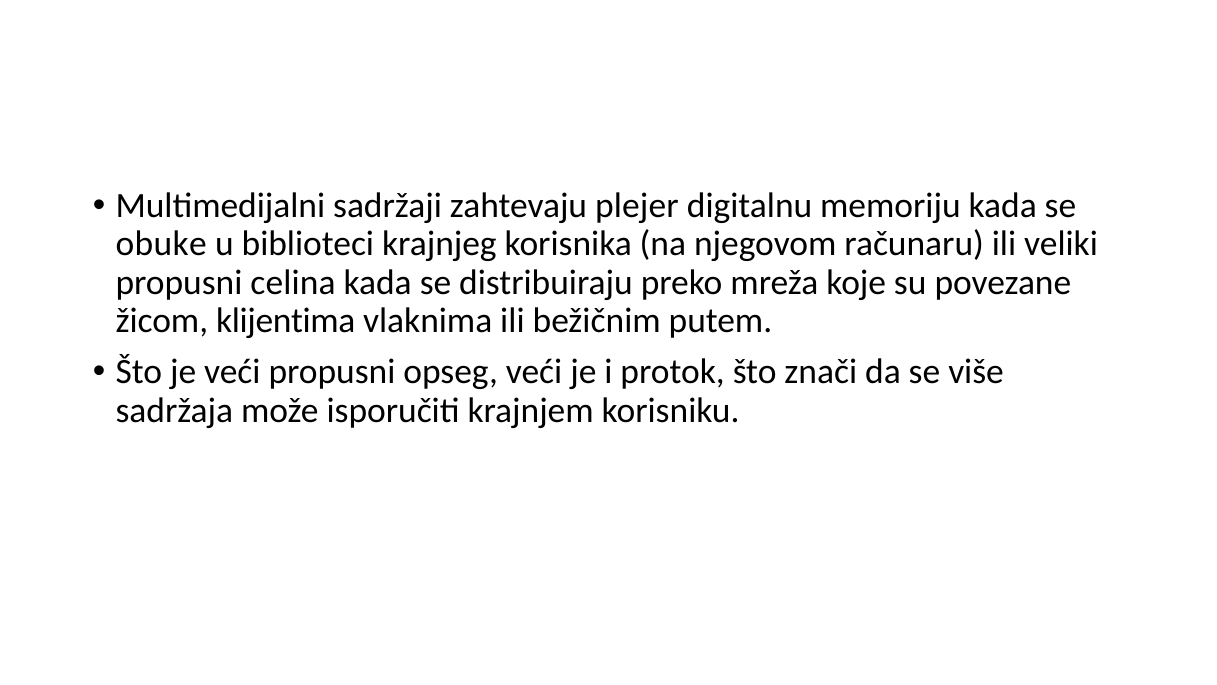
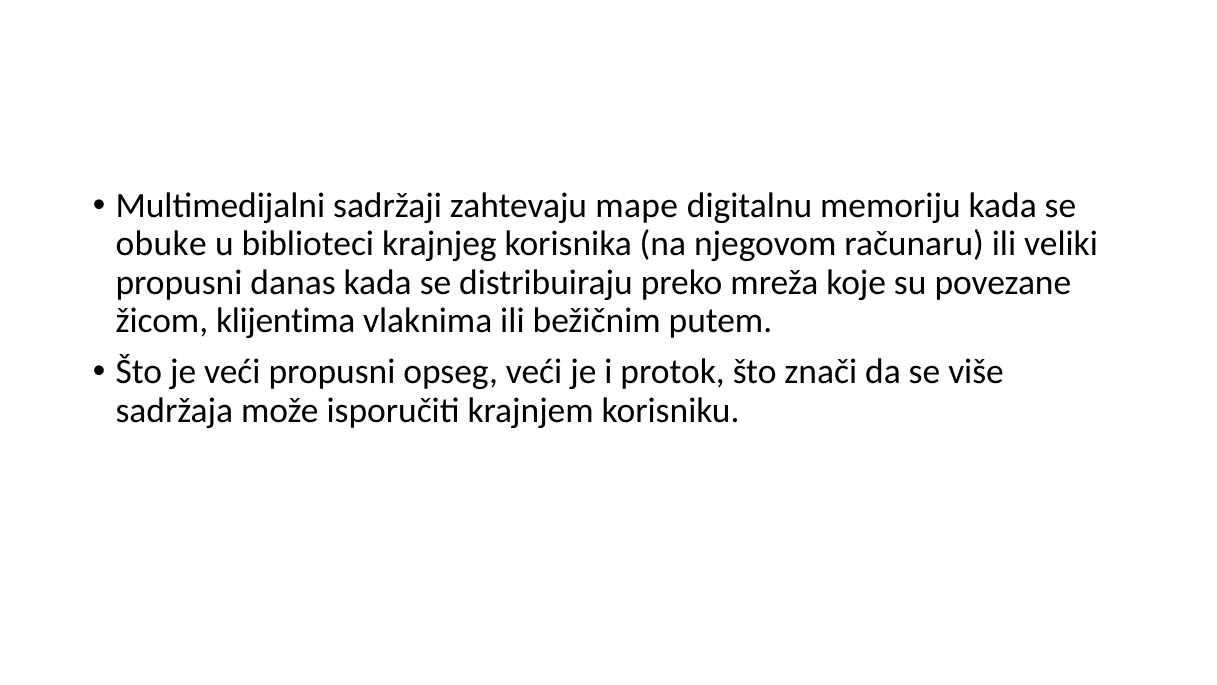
plejer: plejer -> mape
celina: celina -> danas
